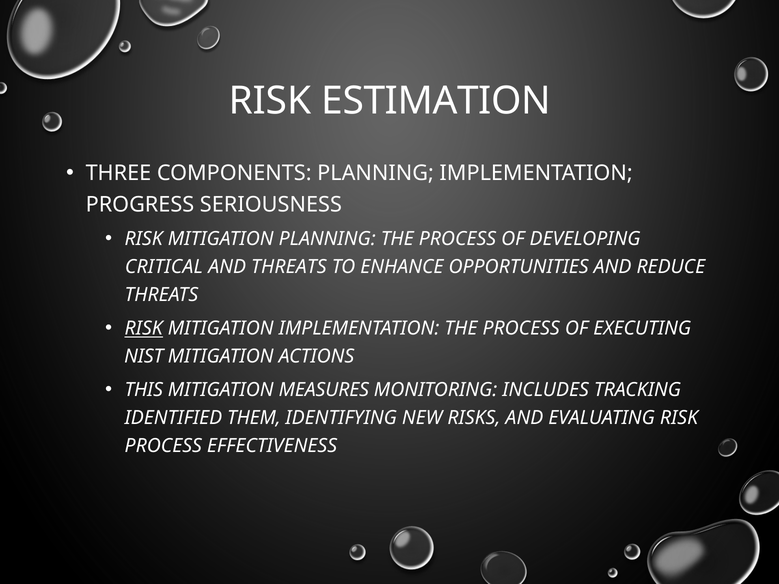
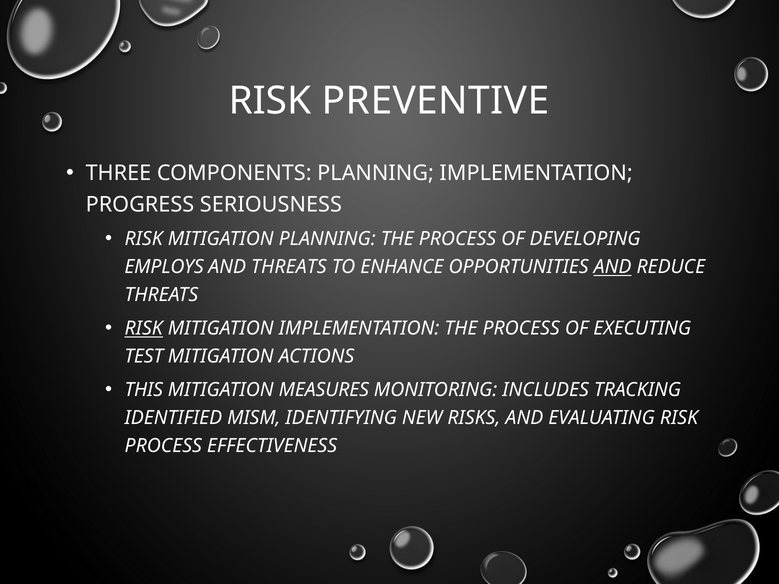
ESTIMATION: ESTIMATION -> PREVENTIVE
CRITICAL: CRITICAL -> EMPLOYS
AND at (613, 267) underline: none -> present
NIST: NIST -> TEST
THEM: THEM -> MISM
